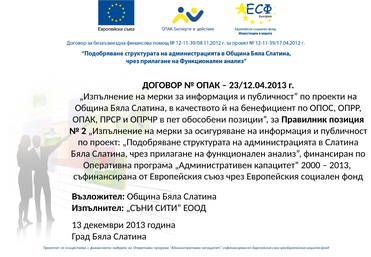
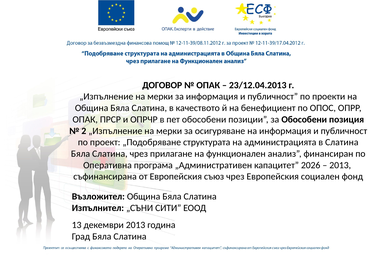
за Правилник: Правилник -> Обособени
2000: 2000 -> 2026
